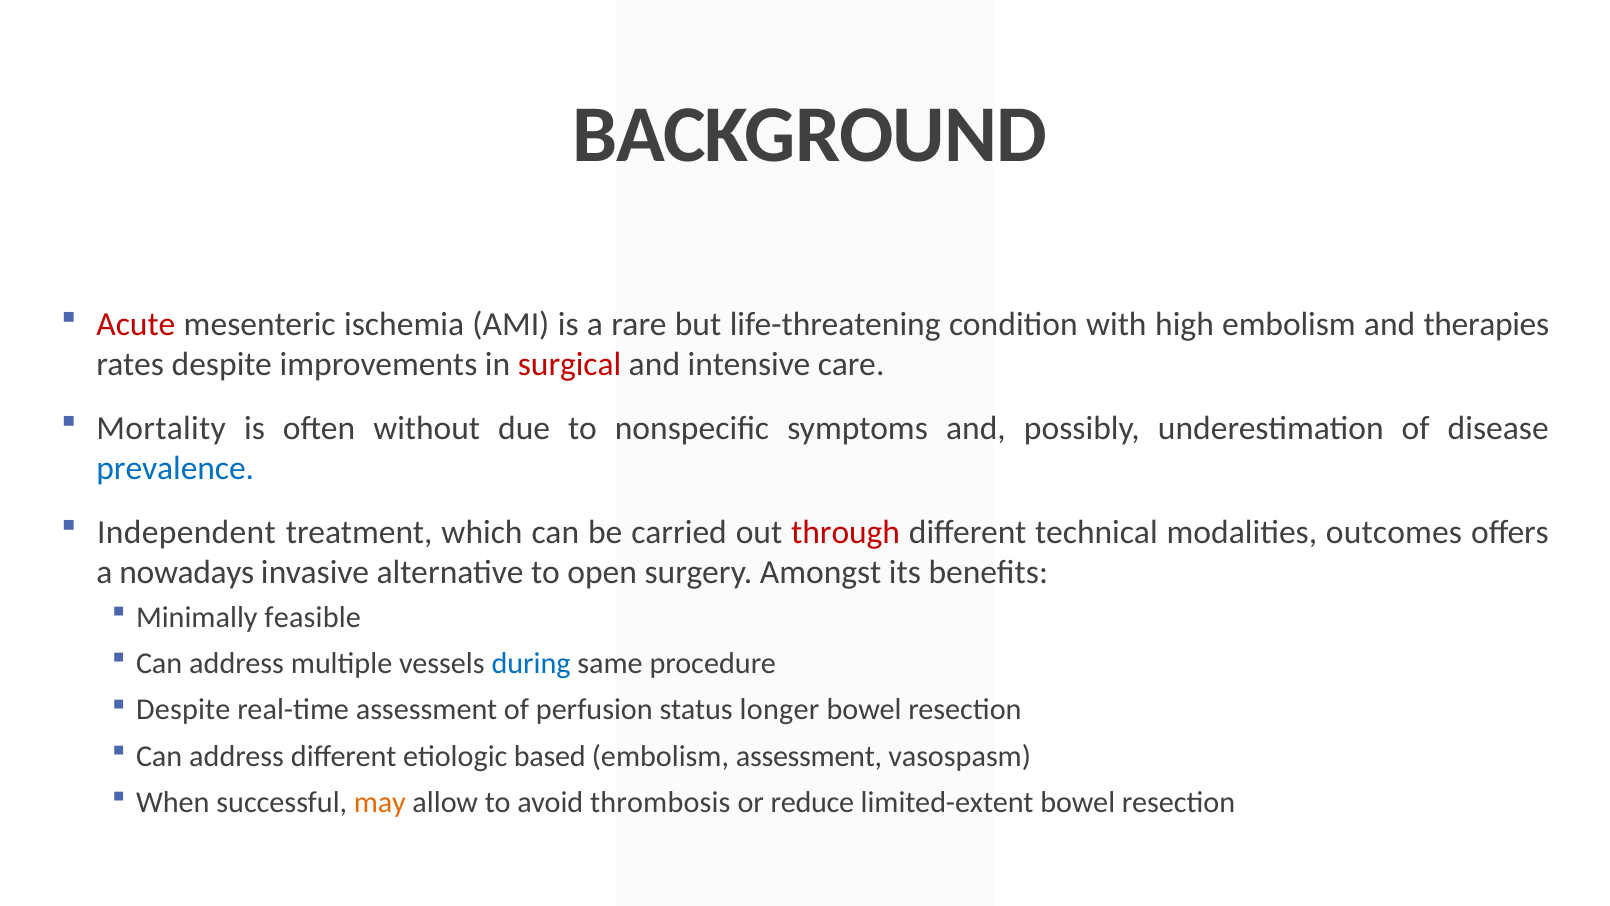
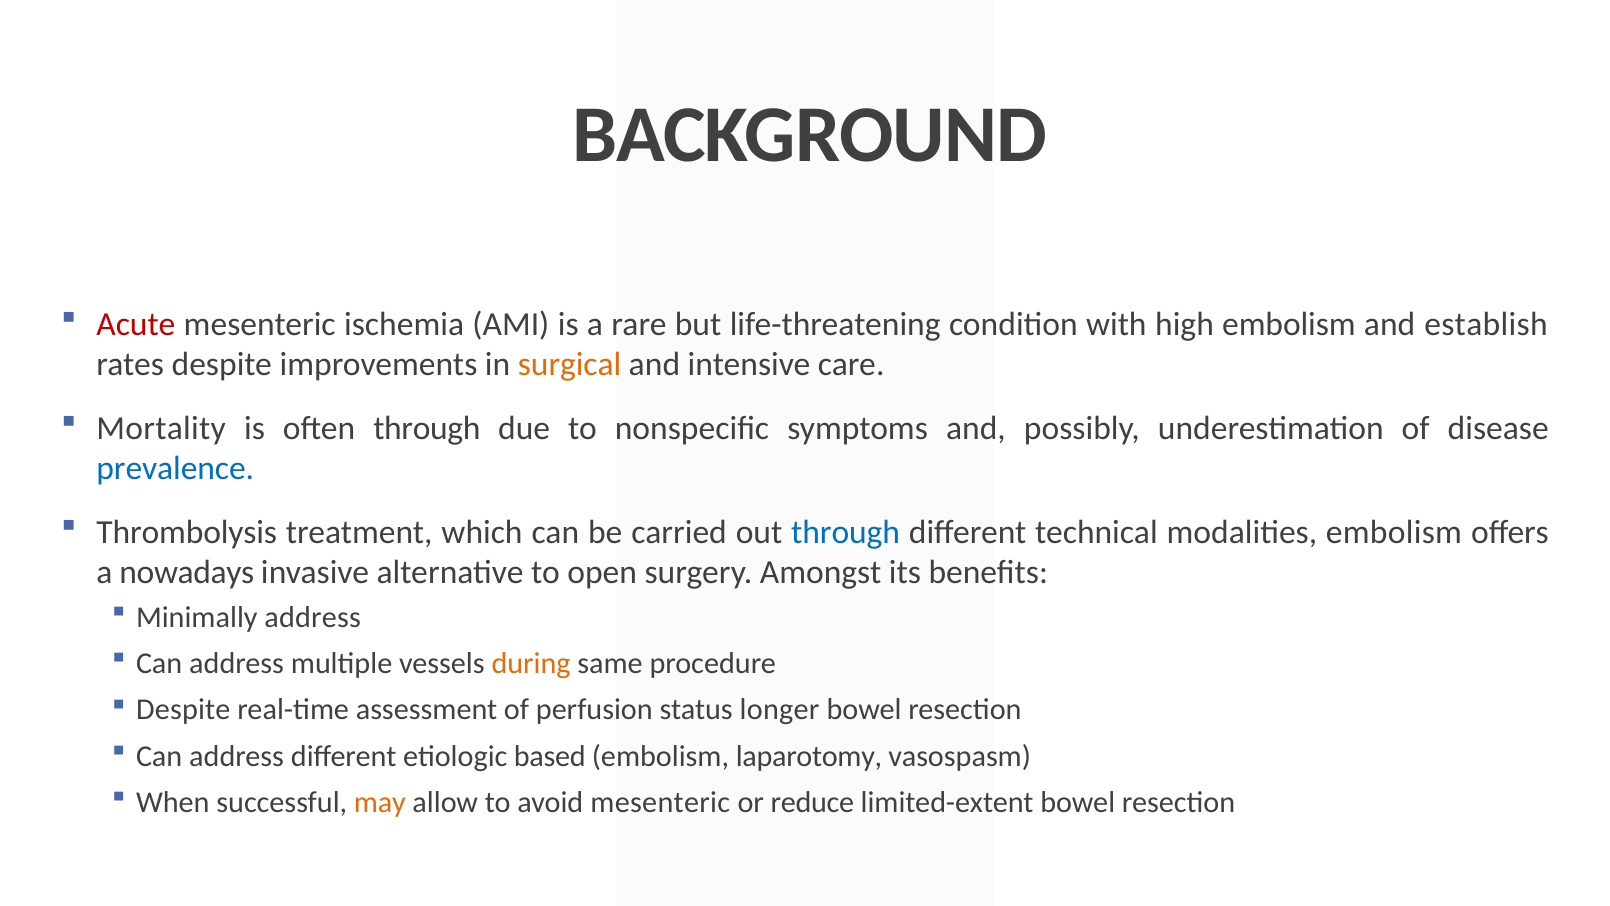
therapies: therapies -> establish
surgical colour: red -> orange
often without: without -> through
Independent: Independent -> Thrombolysis
through at (846, 532) colour: red -> blue
modalities outcomes: outcomes -> embolism
Minimally feasible: feasible -> address
during colour: blue -> orange
embolism assessment: assessment -> laparotomy
avoid thrombosis: thrombosis -> mesenteric
